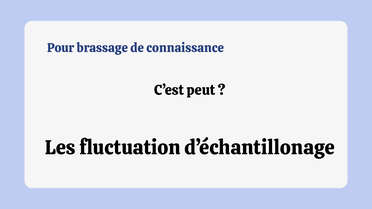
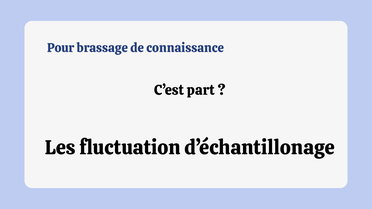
peut: peut -> part
